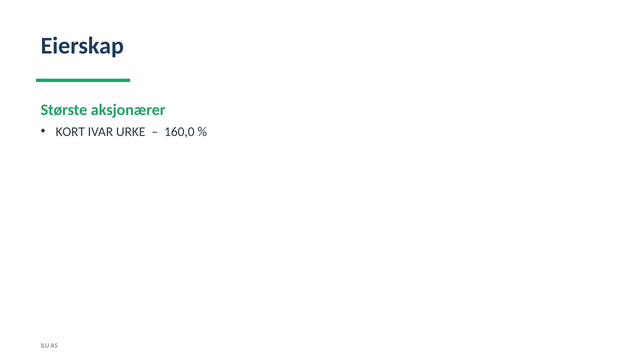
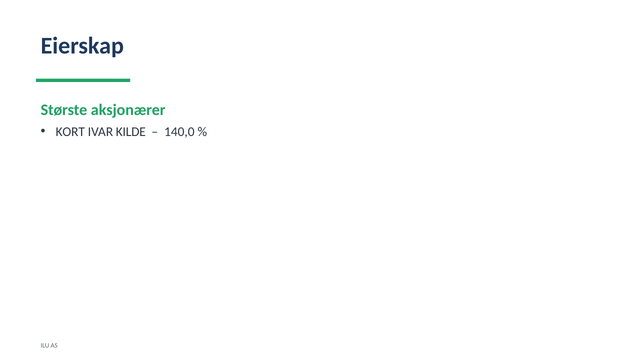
URKE: URKE -> KILDE
160,0: 160,0 -> 140,0
